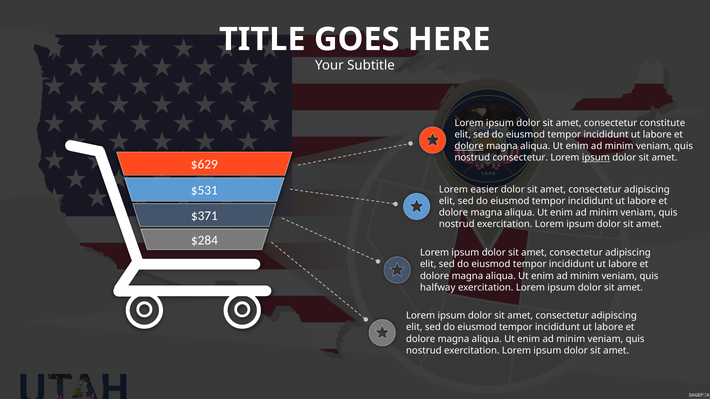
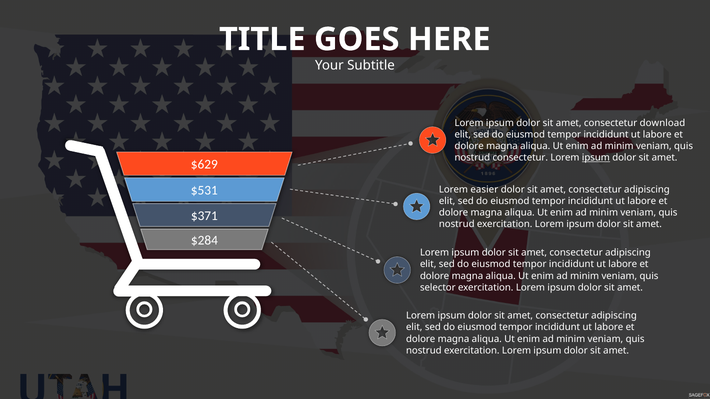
constitute: constitute -> download
dolore at (469, 146) underline: present -> none
halfway: halfway -> selector
